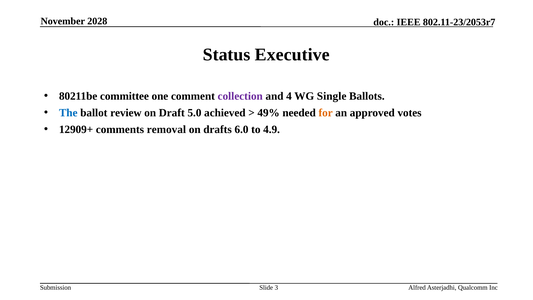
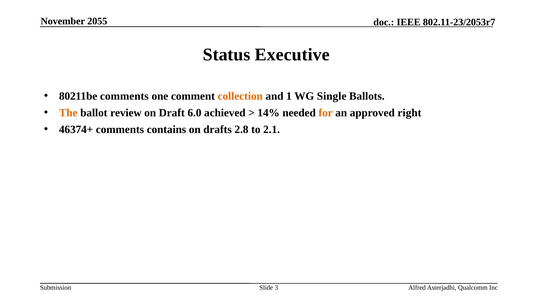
2028: 2028 -> 2055
80211be committee: committee -> comments
collection colour: purple -> orange
4: 4 -> 1
The colour: blue -> orange
5.0: 5.0 -> 6.0
49%: 49% -> 14%
votes: votes -> right
12909+: 12909+ -> 46374+
removal: removal -> contains
6.0: 6.0 -> 2.8
4.9: 4.9 -> 2.1
